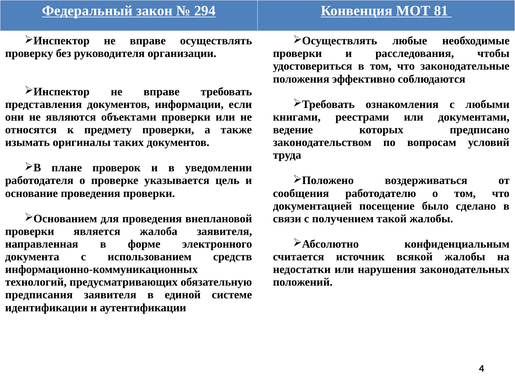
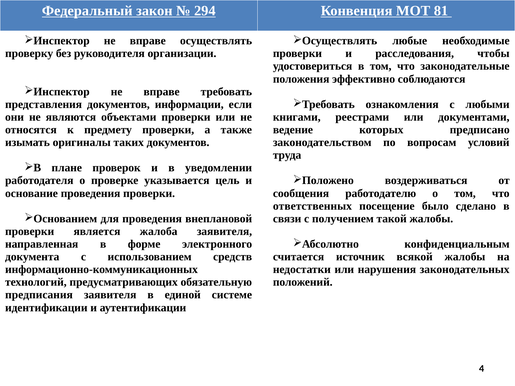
документацией: документацией -> ответственных
